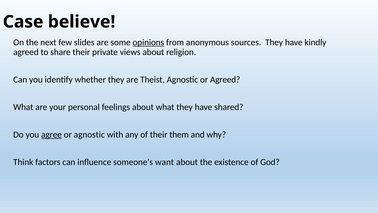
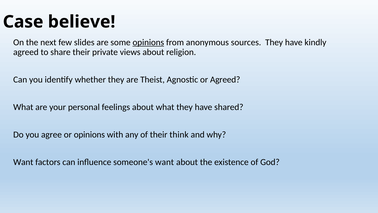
agree underline: present -> none
or agnostic: agnostic -> opinions
them: them -> think
Think at (23, 162): Think -> Want
